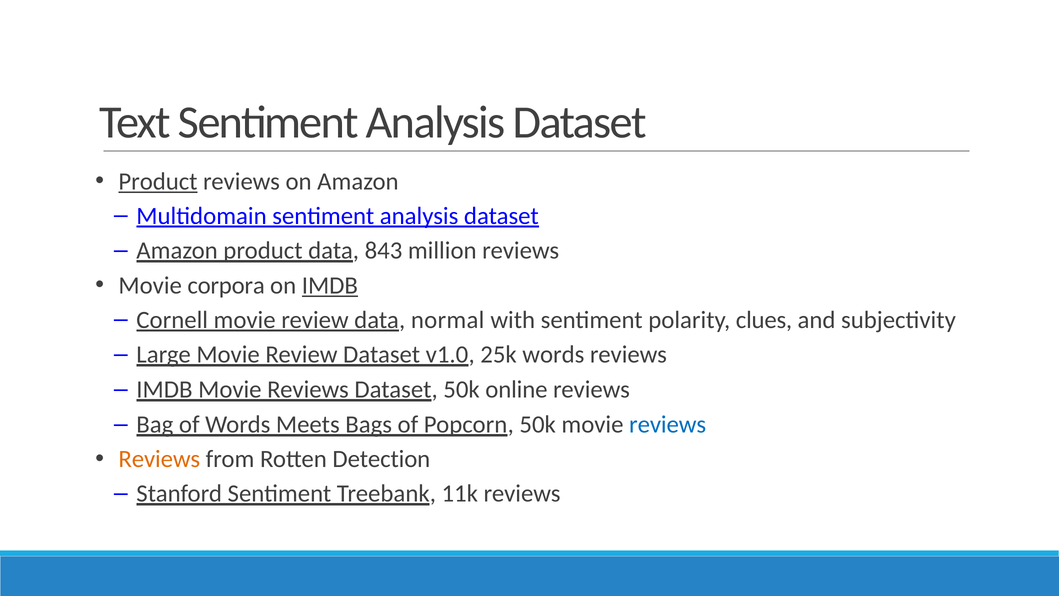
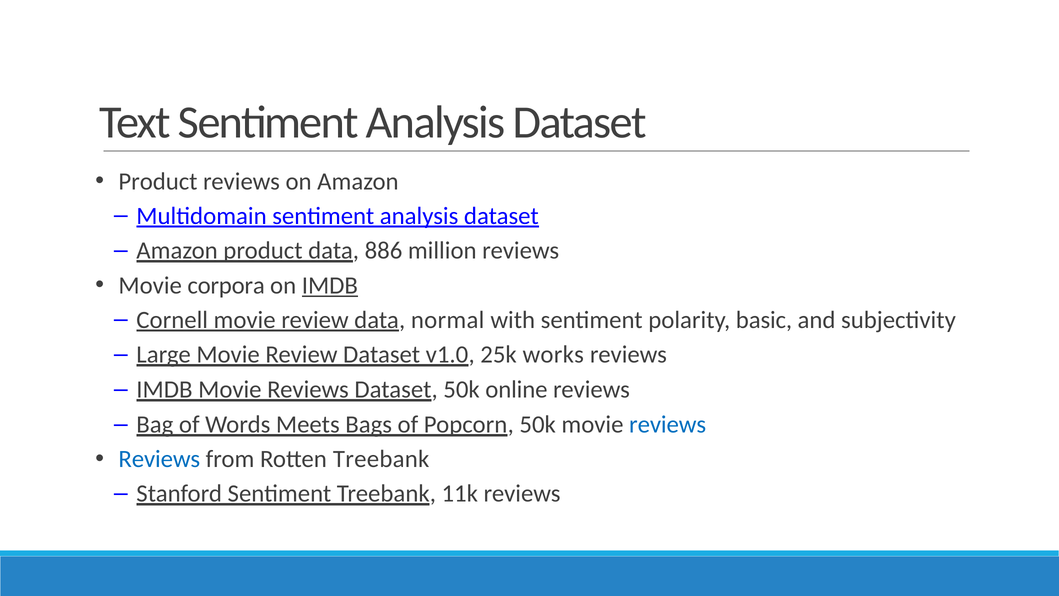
Product at (158, 181) underline: present -> none
843: 843 -> 886
clues: clues -> basic
25k words: words -> works
Reviews at (159, 459) colour: orange -> blue
Rotten Detection: Detection -> Treebank
